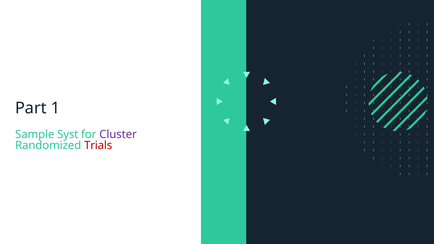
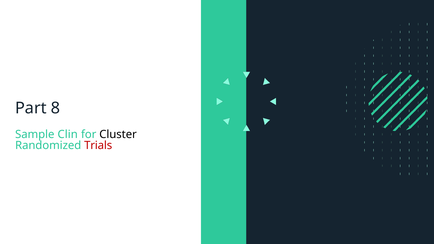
1: 1 -> 8
Syst: Syst -> Clin
Cluster colour: purple -> black
